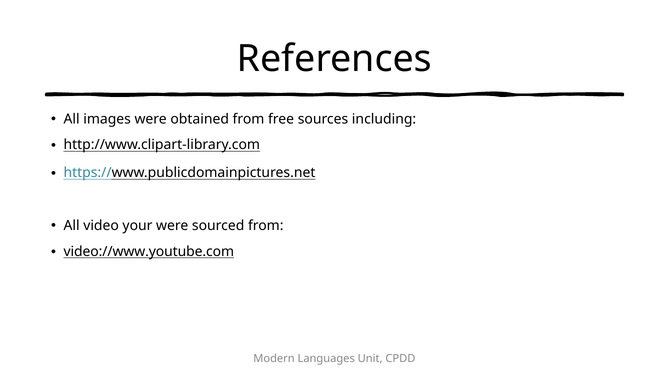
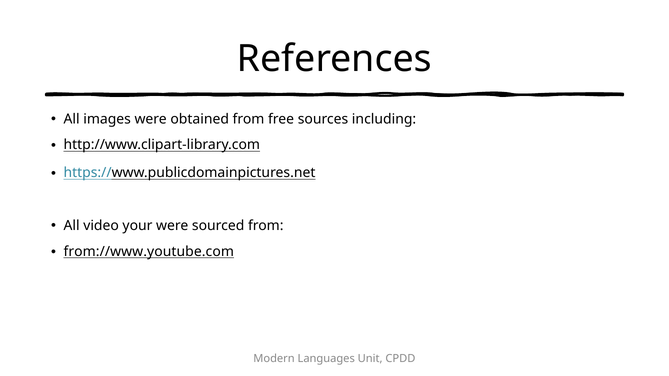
video://www.youtube.com: video://www.youtube.com -> from://www.youtube.com
